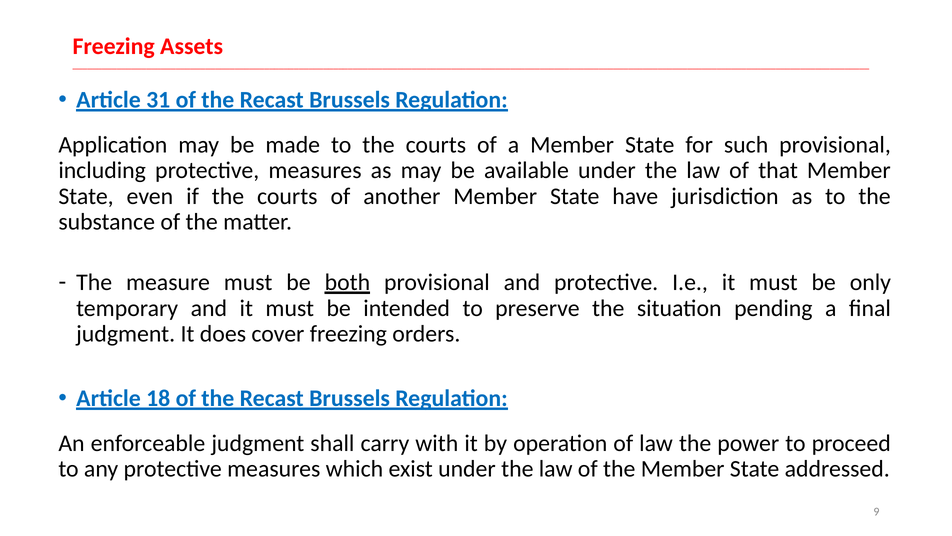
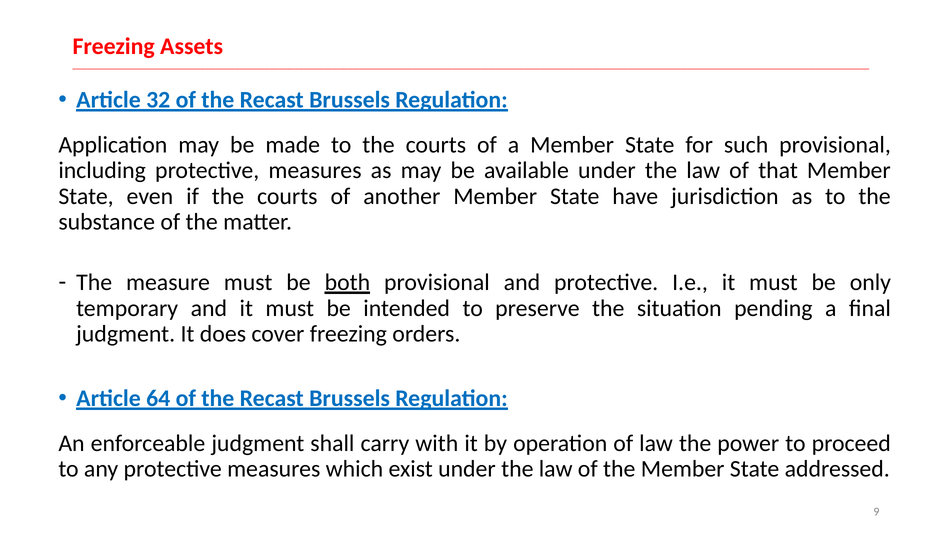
31: 31 -> 32
18: 18 -> 64
